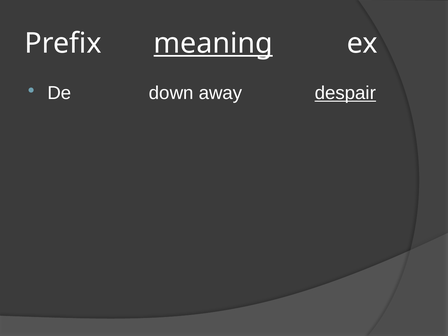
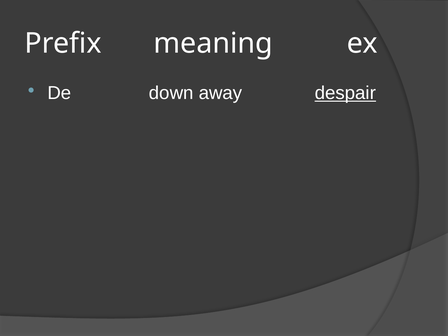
meaning underline: present -> none
